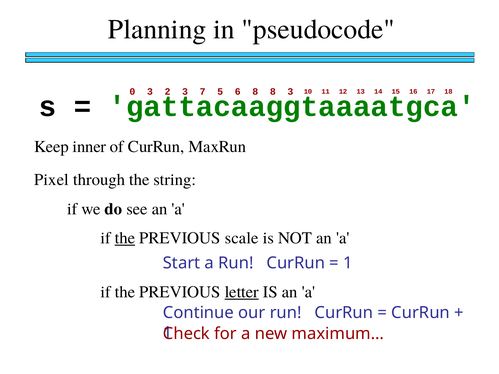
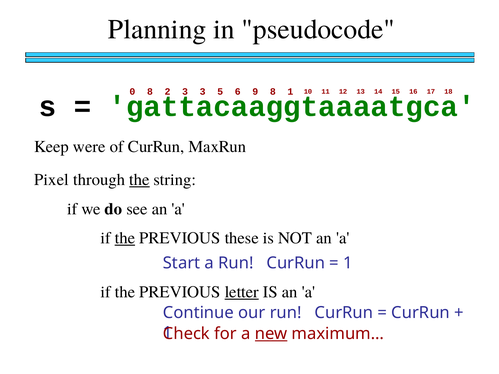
0 3: 3 -> 8
3 7: 7 -> 3
6 8: 8 -> 9
8 3: 3 -> 1
inner: inner -> were
the at (139, 180) underline: none -> present
scale: scale -> these
new underline: none -> present
